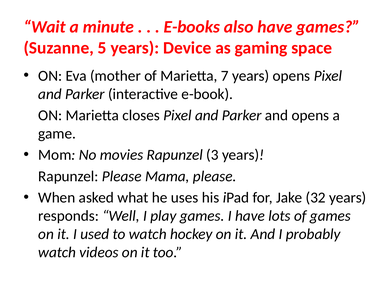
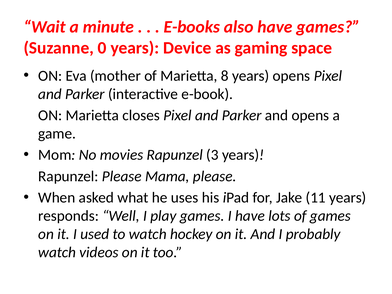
5: 5 -> 0
7: 7 -> 8
32: 32 -> 11
